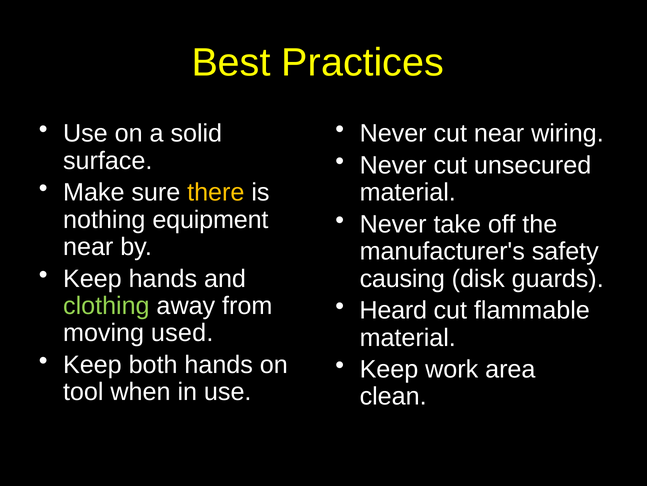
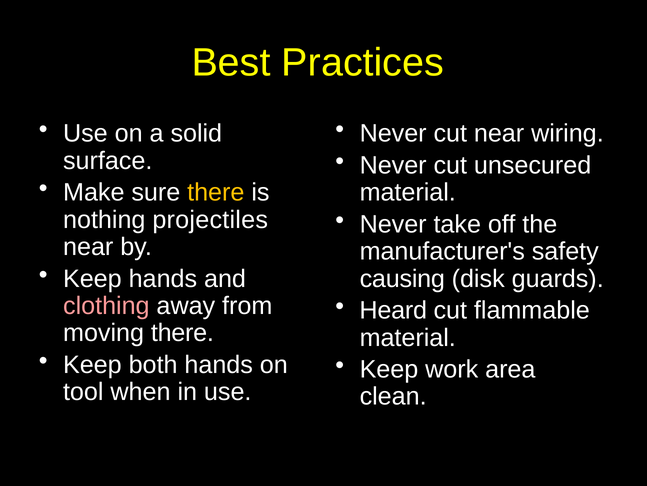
equipment: equipment -> projectiles
clothing colour: light green -> pink
moving used: used -> there
